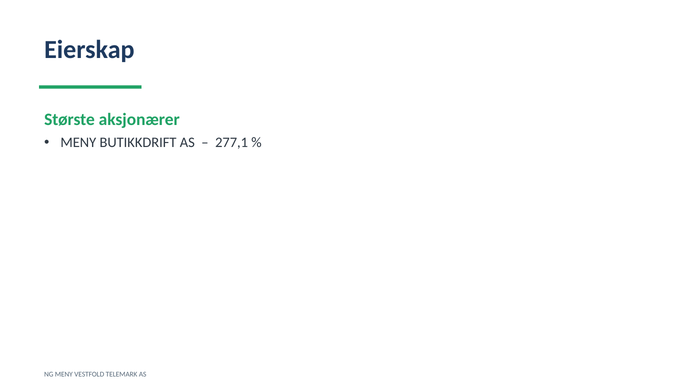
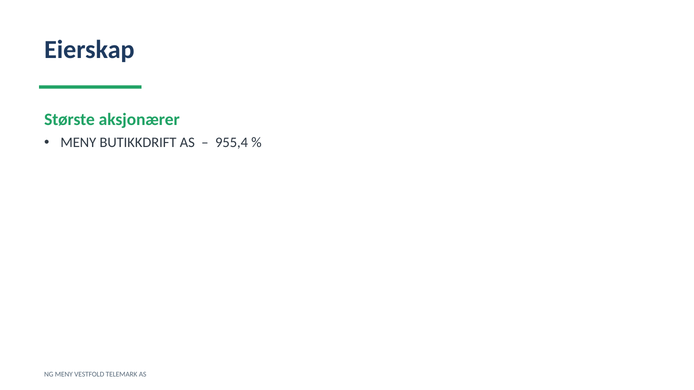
277,1: 277,1 -> 955,4
